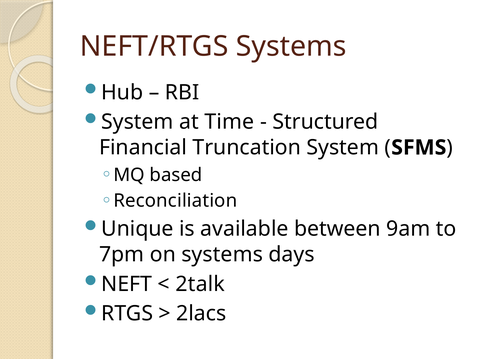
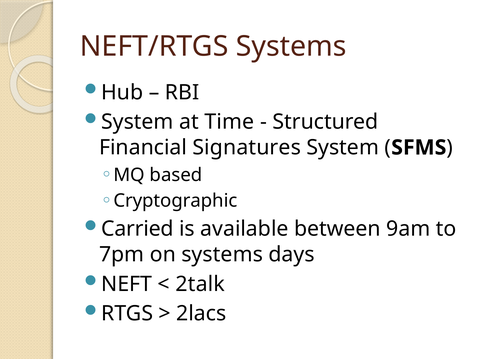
Truncation: Truncation -> Signatures
Reconciliation: Reconciliation -> Cryptographic
Unique: Unique -> Carried
